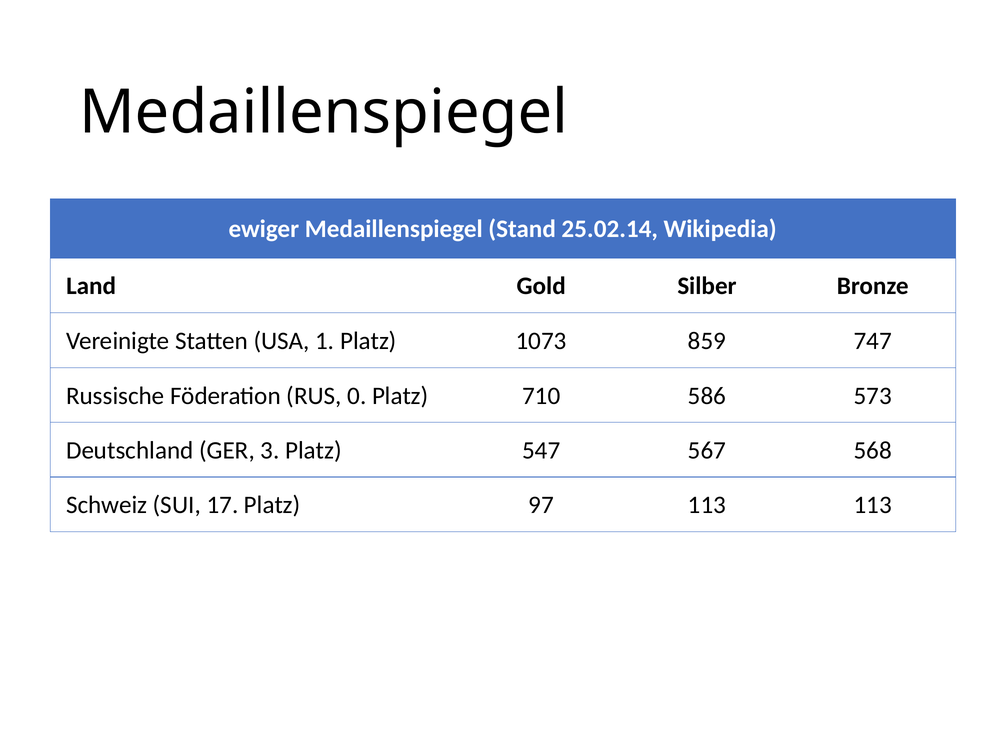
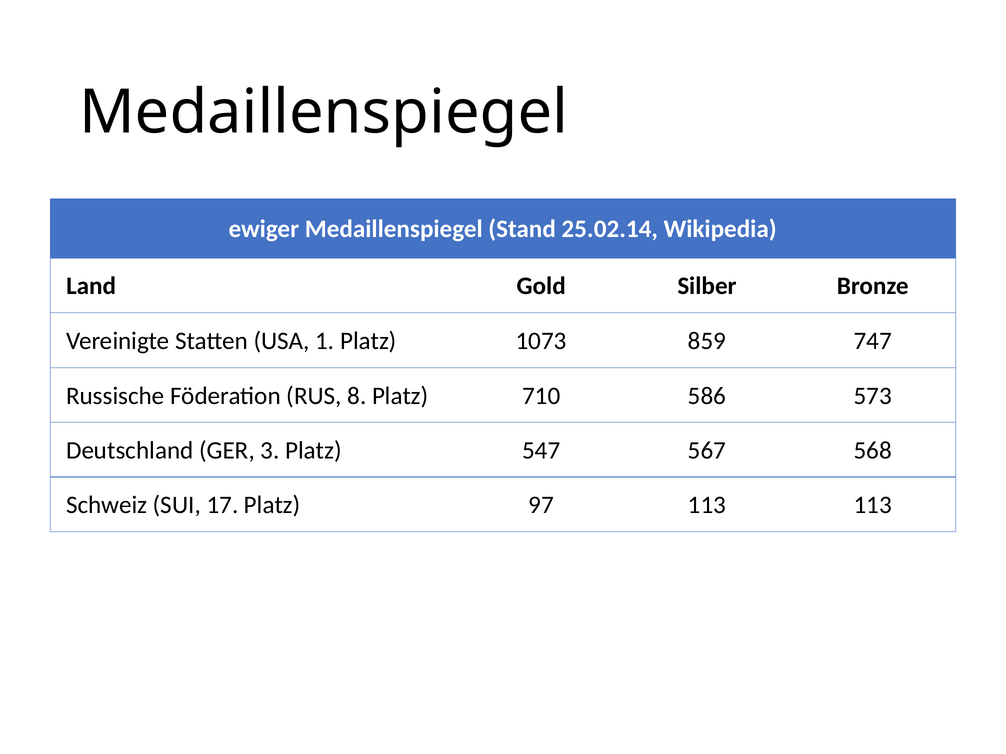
0: 0 -> 8
